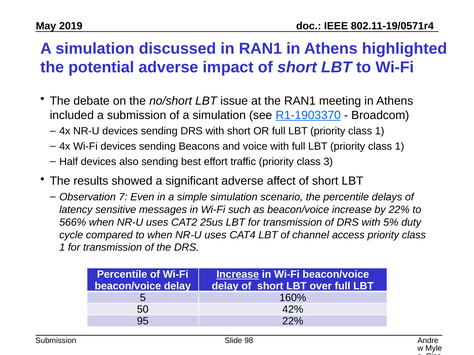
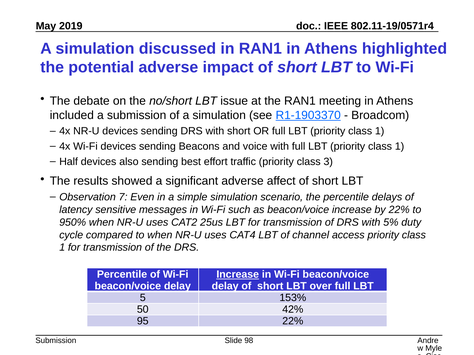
566%: 566% -> 950%
160%: 160% -> 153%
